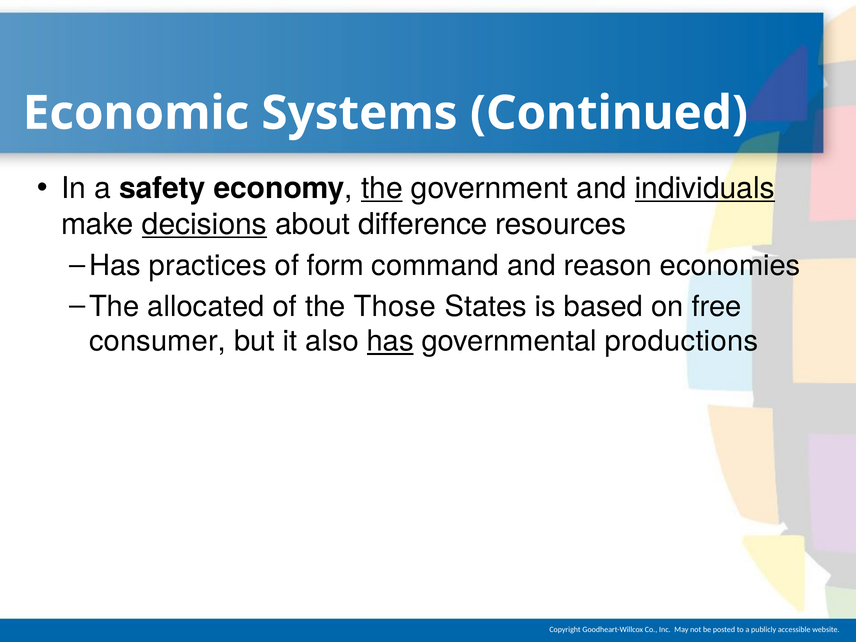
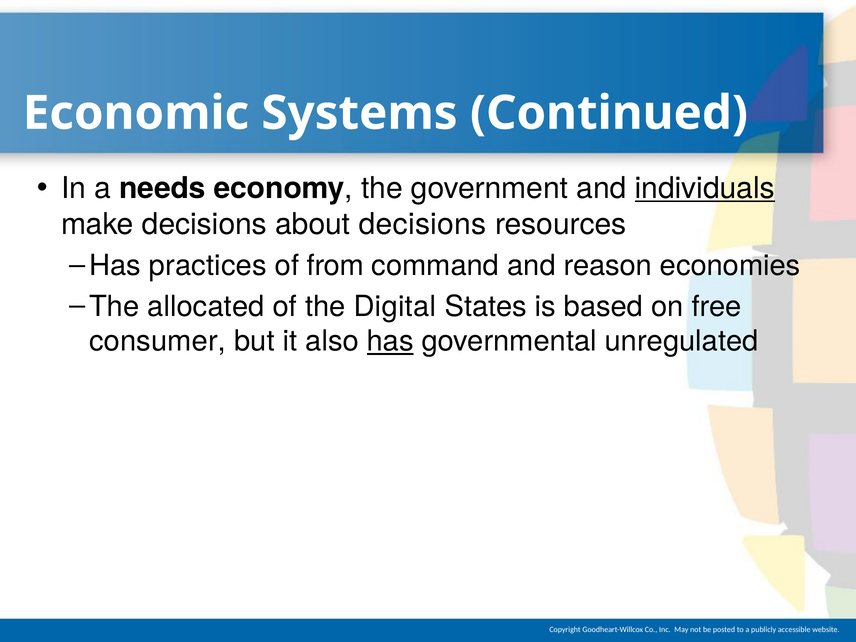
safety: safety -> needs
the at (382, 188) underline: present -> none
decisions at (204, 224) underline: present -> none
about difference: difference -> decisions
form: form -> from
Those: Those -> Digital
productions: productions -> unregulated
